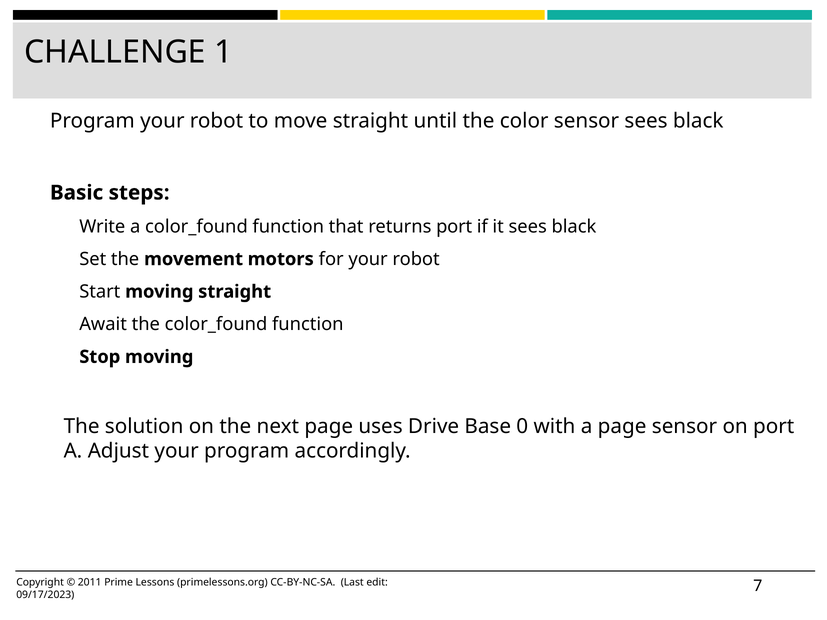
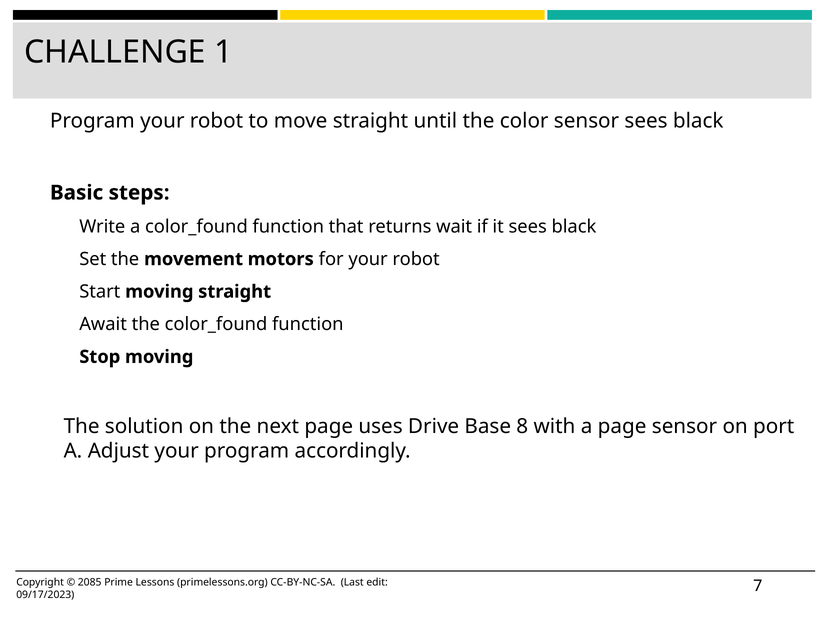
returns port: port -> wait
0: 0 -> 8
2011: 2011 -> 2085
